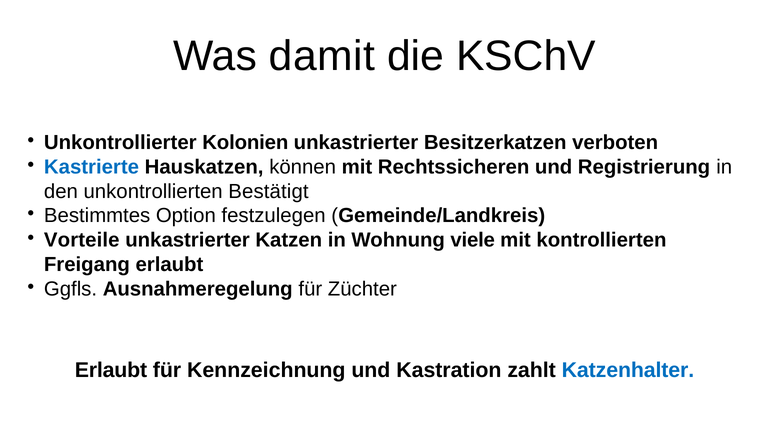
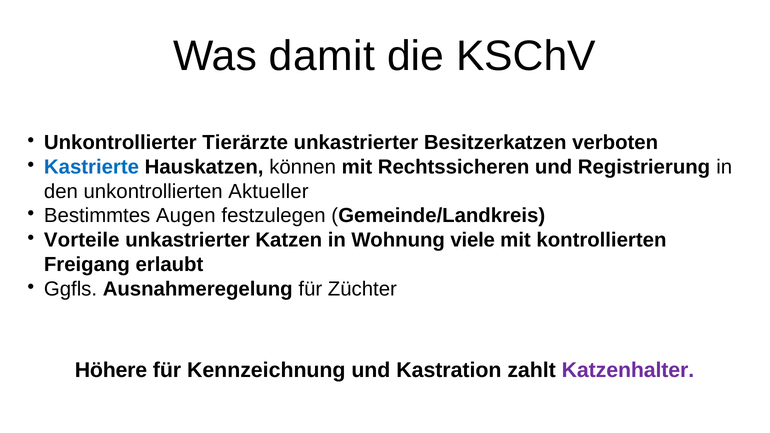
Kolonien: Kolonien -> Tierärzte
Bestätigt: Bestätigt -> Aktueller
Option: Option -> Augen
Erlaubt at (111, 370): Erlaubt -> Höhere
Katzenhalter colour: blue -> purple
